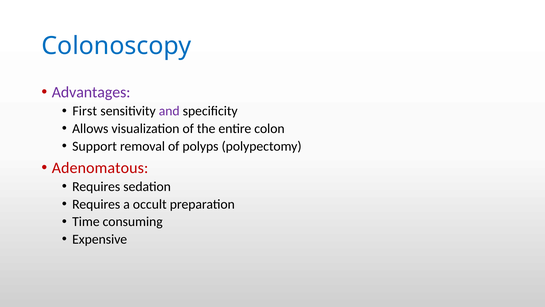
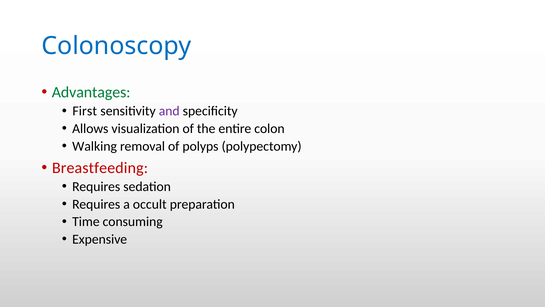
Advantages colour: purple -> green
Support: Support -> Walking
Adenomatous: Adenomatous -> Breastfeeding
